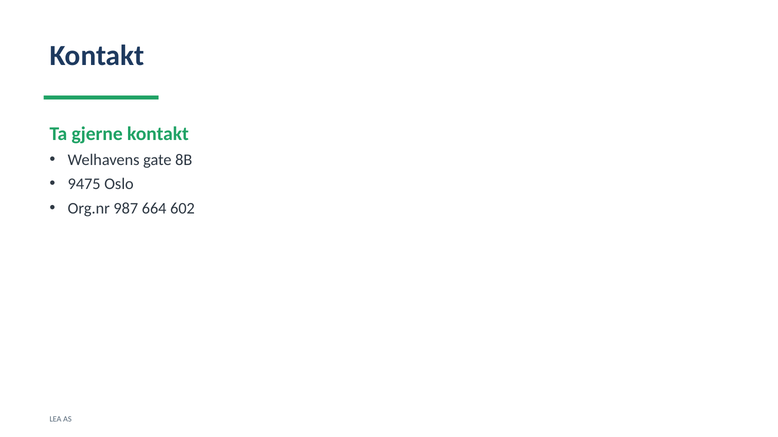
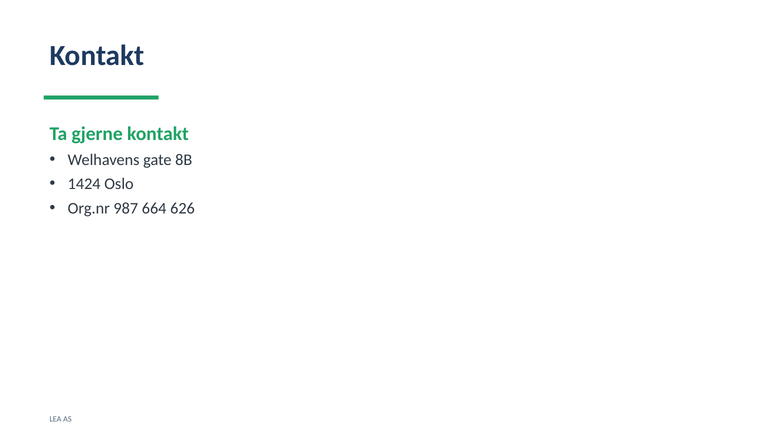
9475: 9475 -> 1424
602: 602 -> 626
